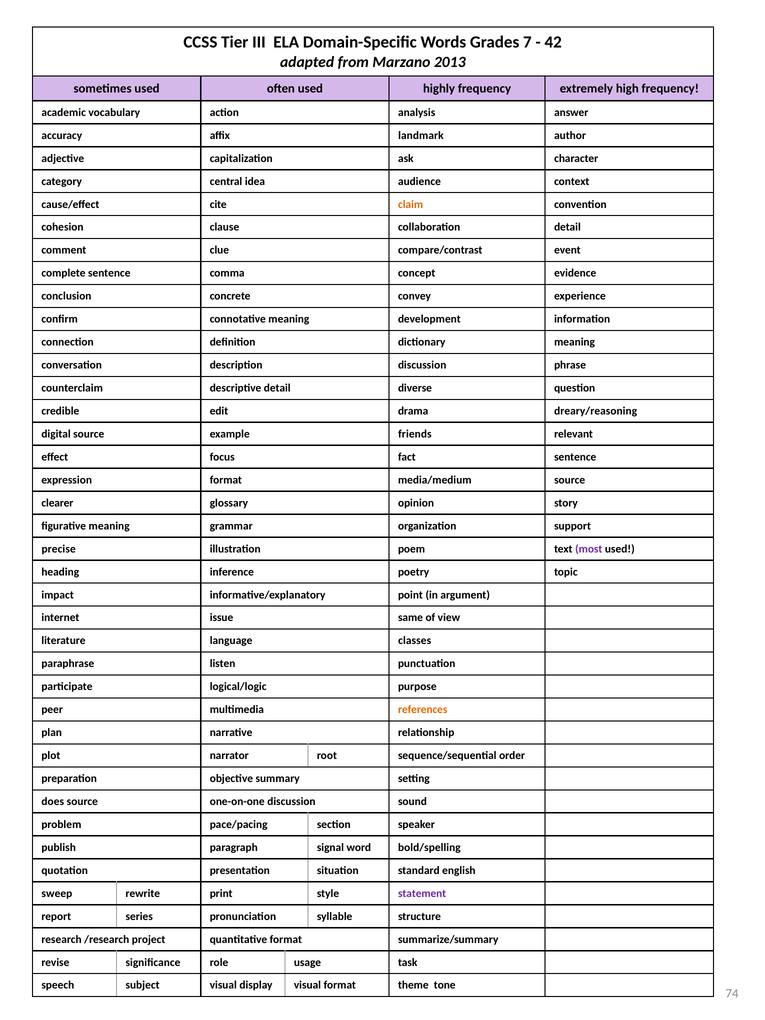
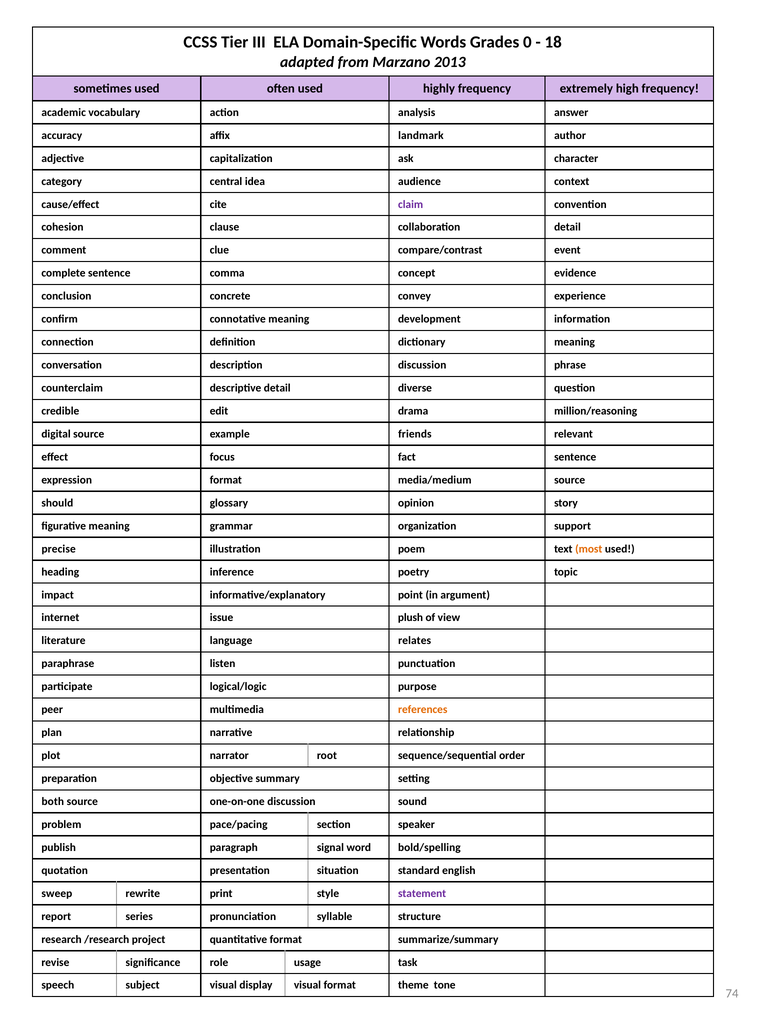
7: 7 -> 0
42: 42 -> 18
claim colour: orange -> purple
dreary/reasoning: dreary/reasoning -> million/reasoning
clearer: clearer -> should
most colour: purple -> orange
same: same -> plush
classes: classes -> relates
does: does -> both
